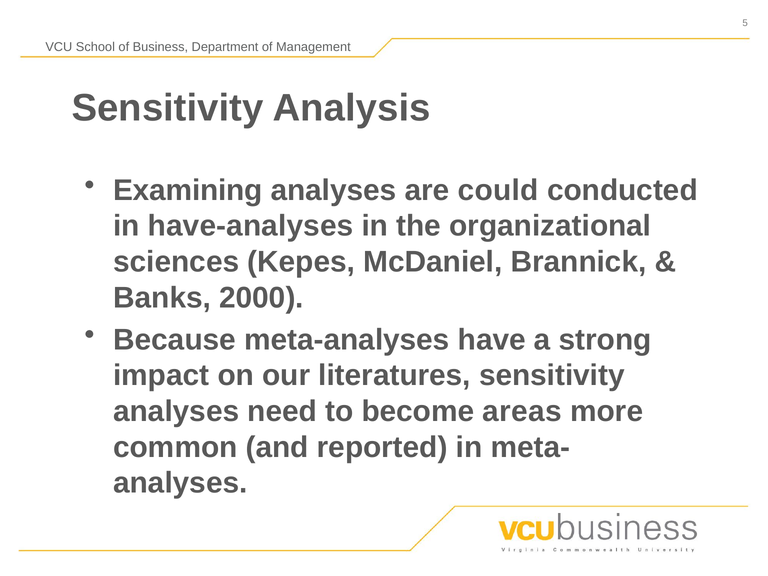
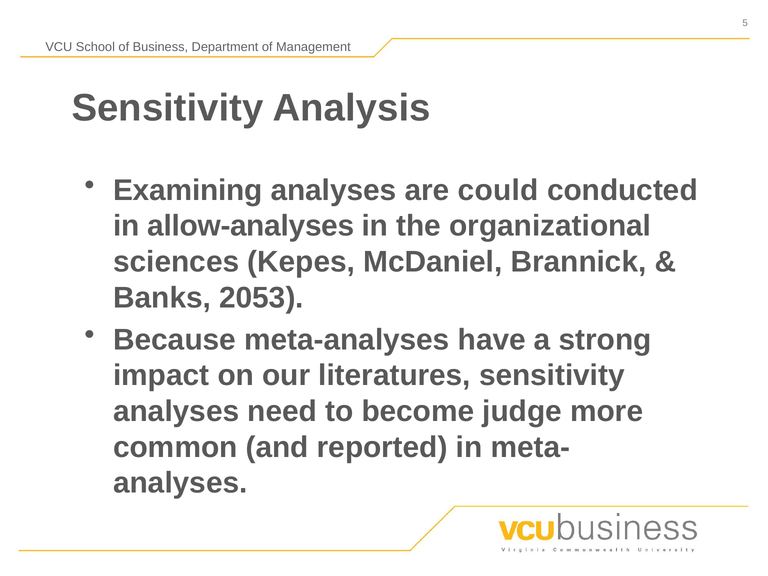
have-analyses: have-analyses -> allow-analyses
2000: 2000 -> 2053
areas: areas -> judge
